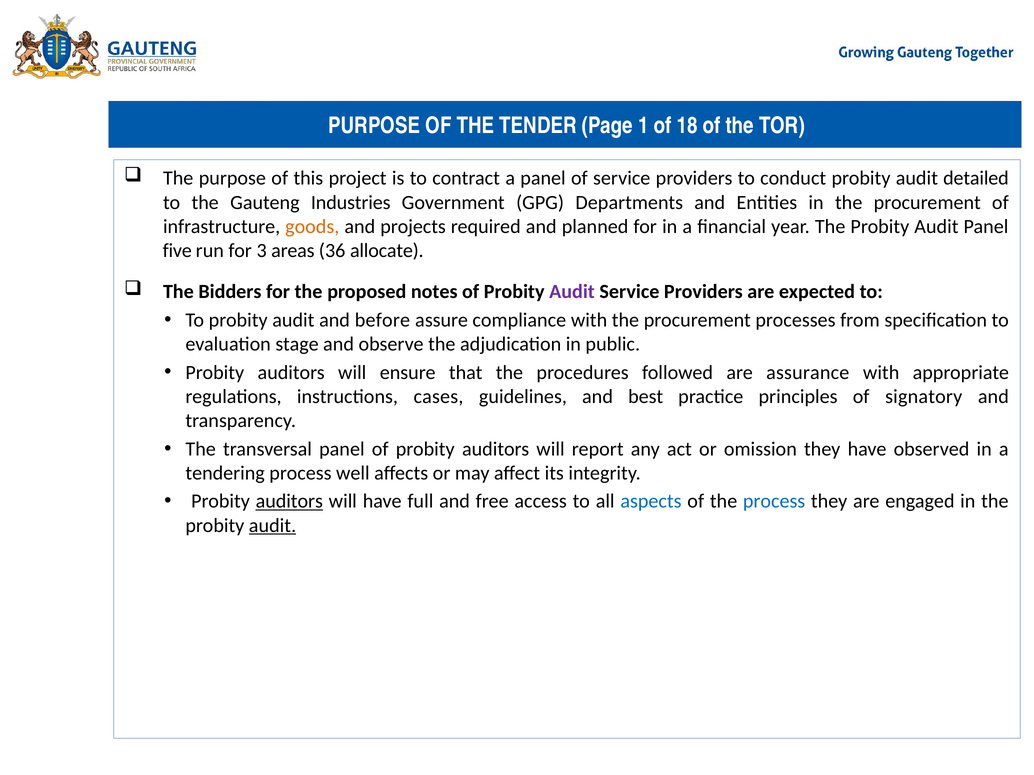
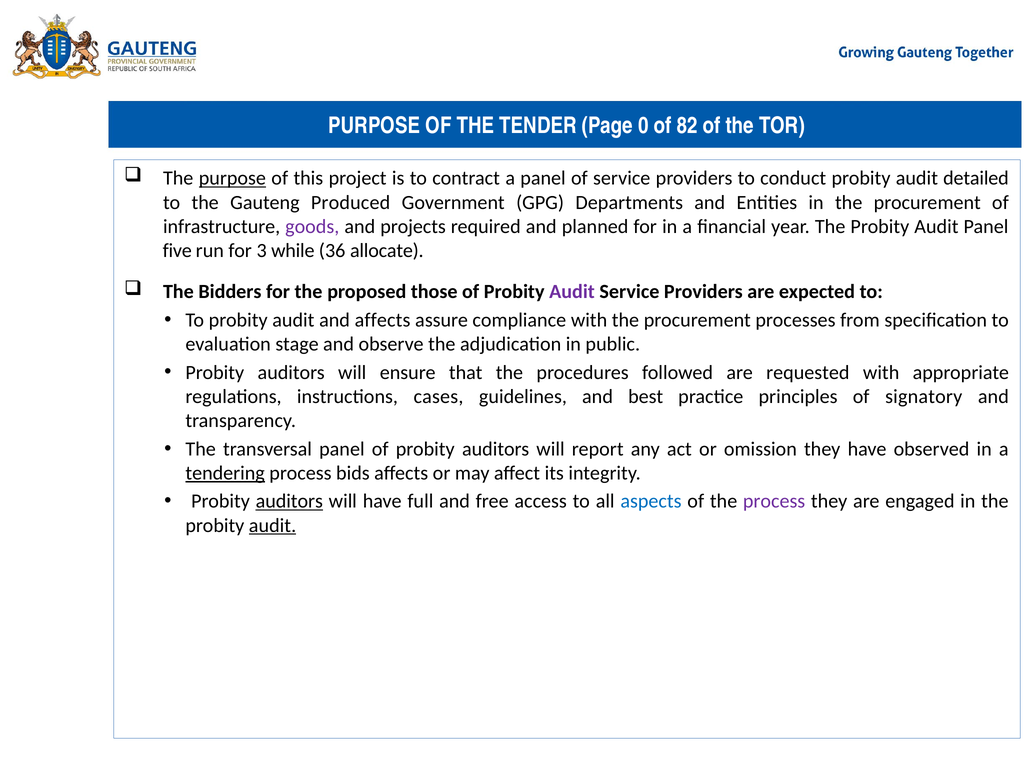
1: 1 -> 0
18: 18 -> 82
purpose at (232, 178) underline: none -> present
Industries: Industries -> Produced
goods colour: orange -> purple
areas: areas -> while
notes: notes -> those
and before: before -> affects
assurance: assurance -> requested
tendering underline: none -> present
well: well -> bids
process at (774, 502) colour: blue -> purple
